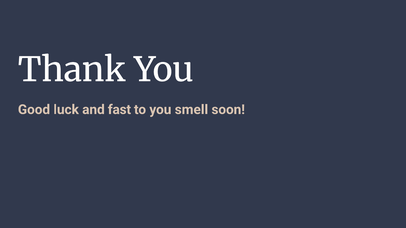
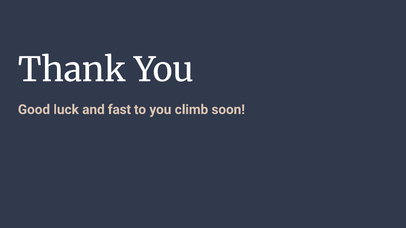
smell: smell -> climb
